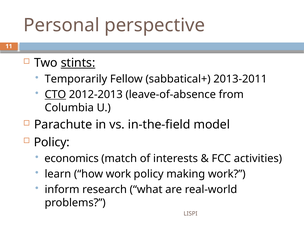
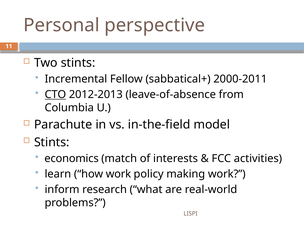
stints at (78, 63) underline: present -> none
Temporarily: Temporarily -> Incremental
2013-2011: 2013-2011 -> 2000-2011
Policy at (52, 142): Policy -> Stints
